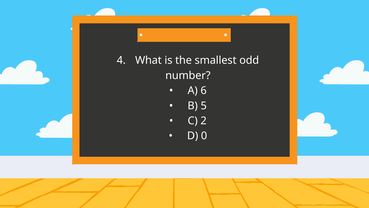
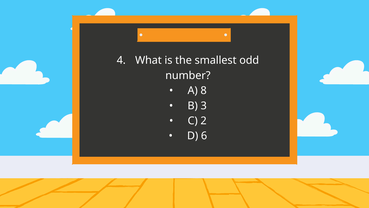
6: 6 -> 8
5: 5 -> 3
0: 0 -> 6
